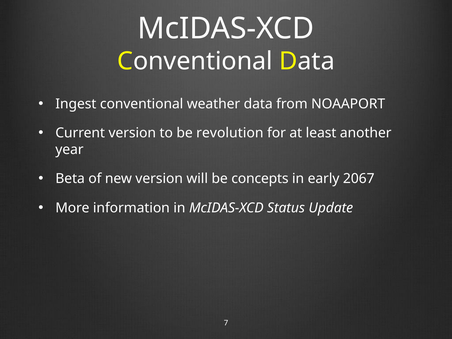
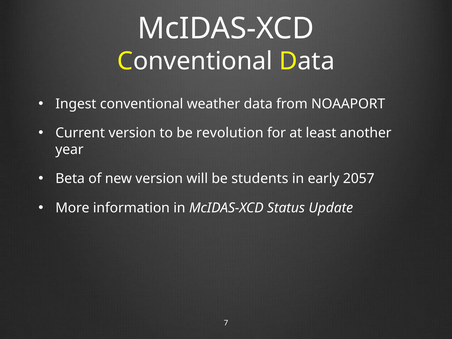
concepts: concepts -> students
2067: 2067 -> 2057
